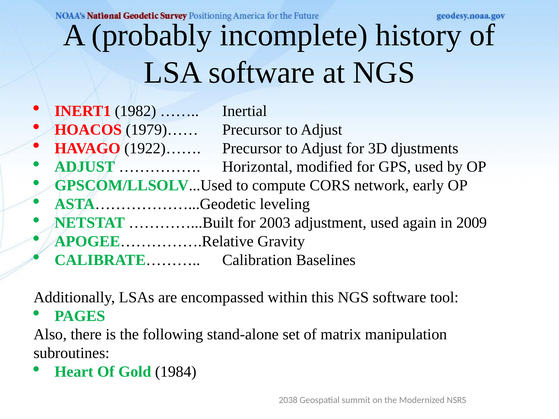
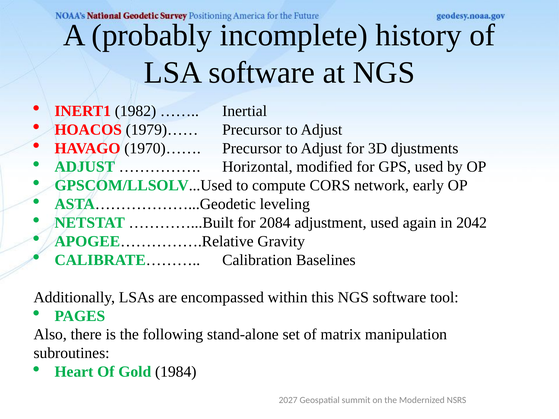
1922)……: 1922)…… -> 1970)……
2003: 2003 -> 2084
2009: 2009 -> 2042
2038: 2038 -> 2027
